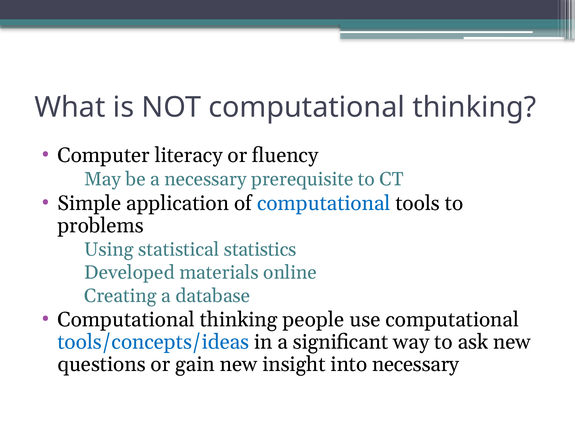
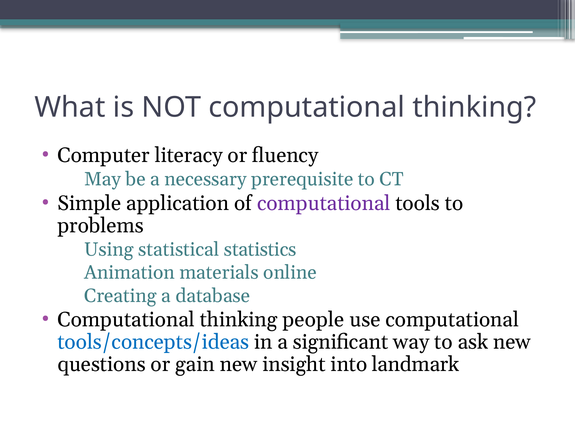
computational at (324, 203) colour: blue -> purple
Developed: Developed -> Animation
into necessary: necessary -> landmark
